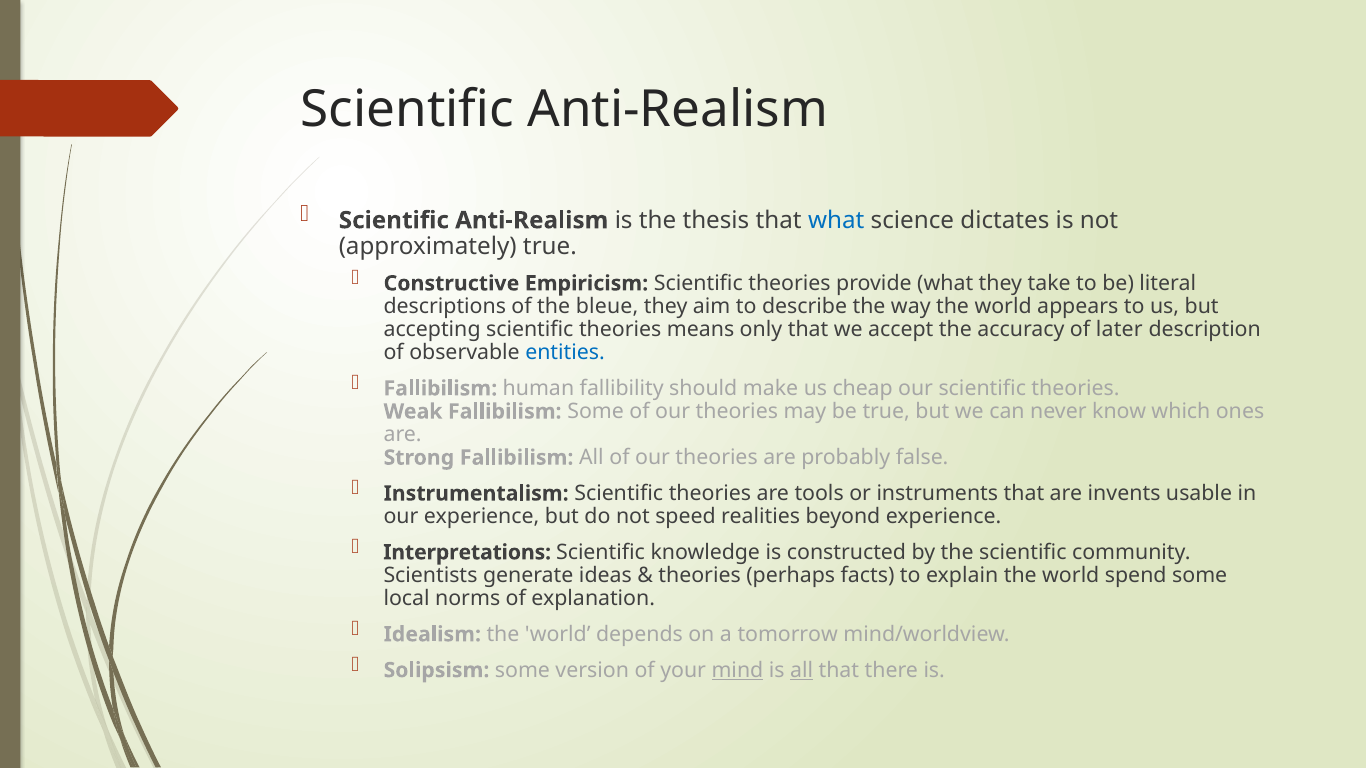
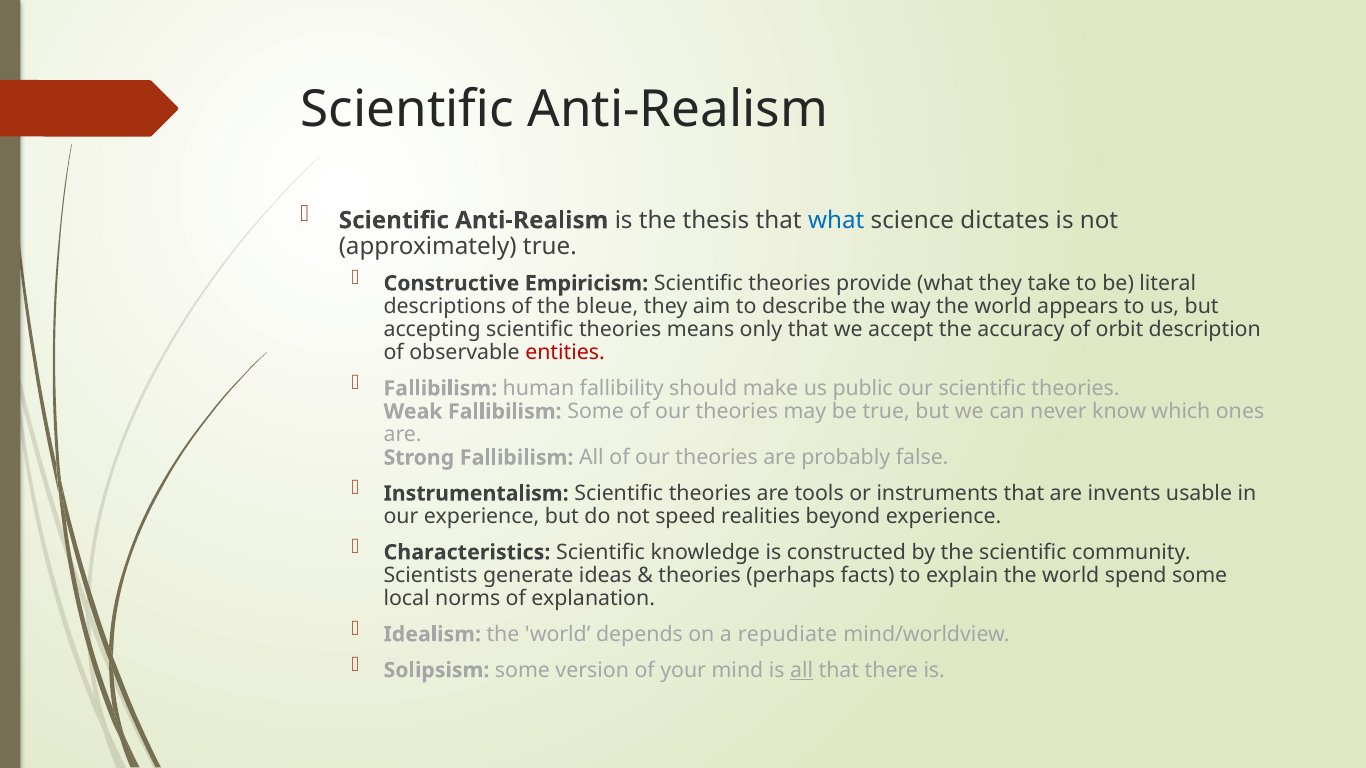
later: later -> orbit
entities colour: blue -> red
cheap: cheap -> public
Interpretations: Interpretations -> Characteristics
tomorrow: tomorrow -> repudiate
mind underline: present -> none
